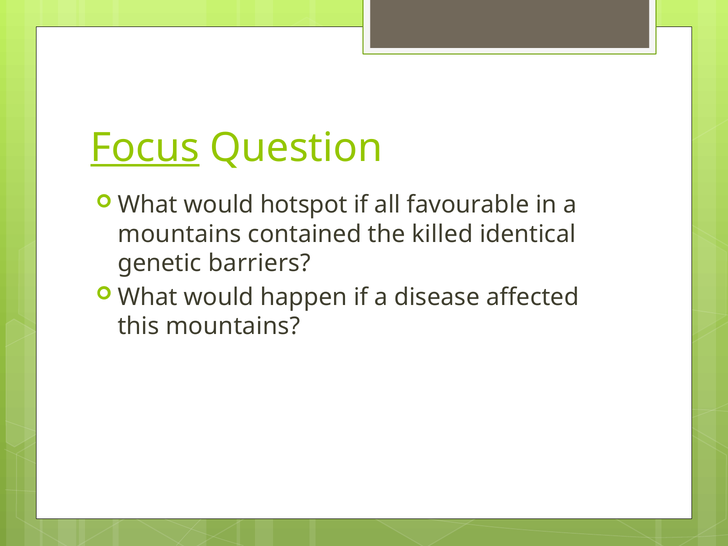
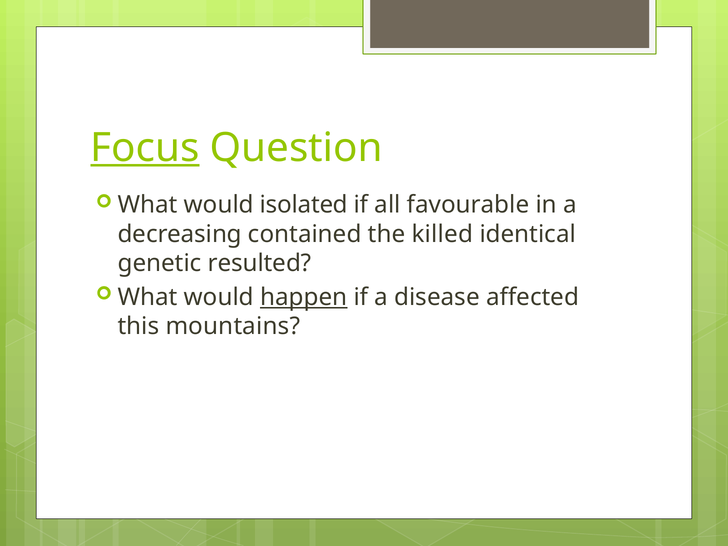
hotspot: hotspot -> isolated
mountains at (180, 234): mountains -> decreasing
barriers: barriers -> resulted
happen underline: none -> present
